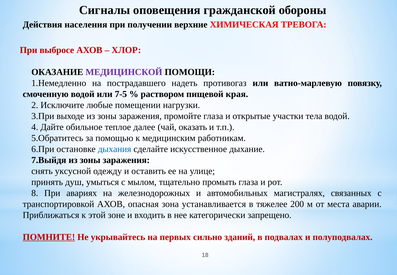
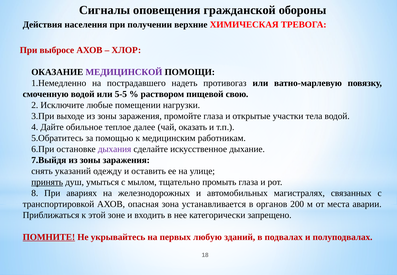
7-5: 7-5 -> 5-5
края: края -> свою
дыхания colour: blue -> purple
уксусной: уксусной -> указаний
принять underline: none -> present
тяжелее: тяжелее -> органов
сильно: сильно -> любую
